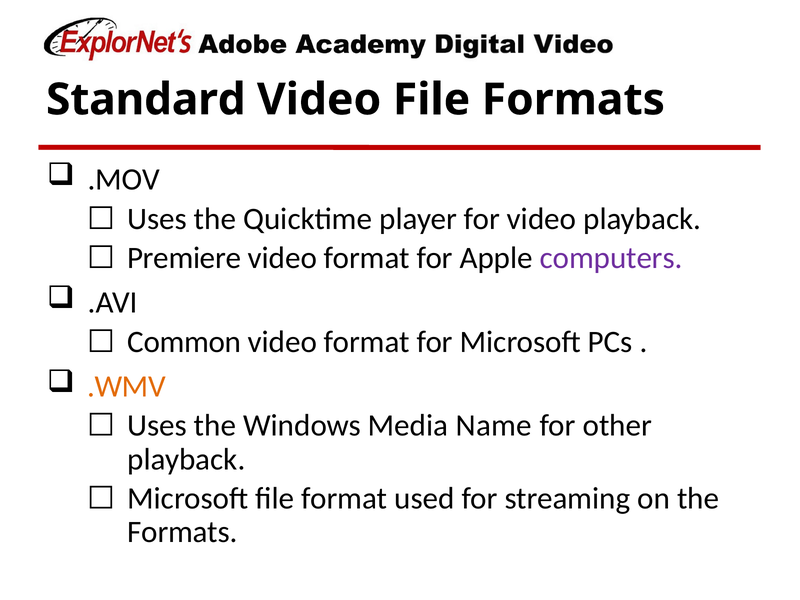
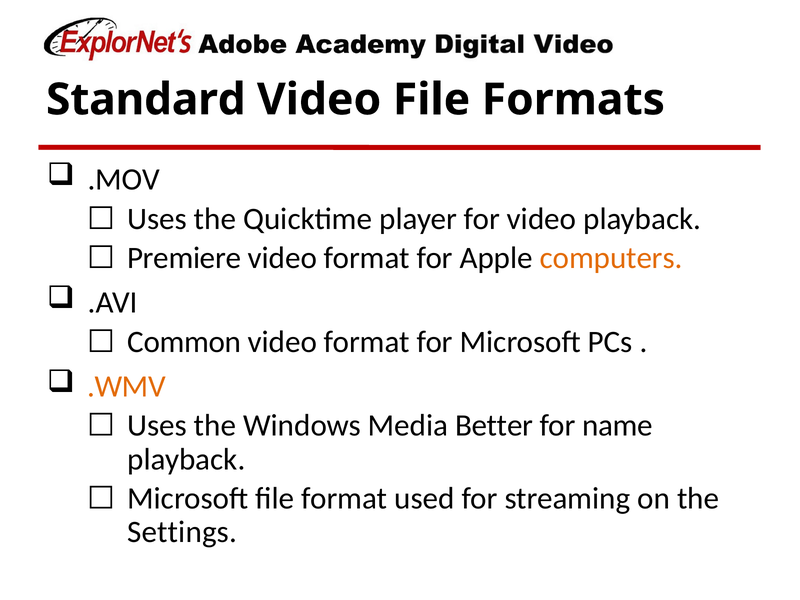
computers colour: purple -> orange
Name: Name -> Better
other: other -> name
Formats at (182, 532): Formats -> Settings
